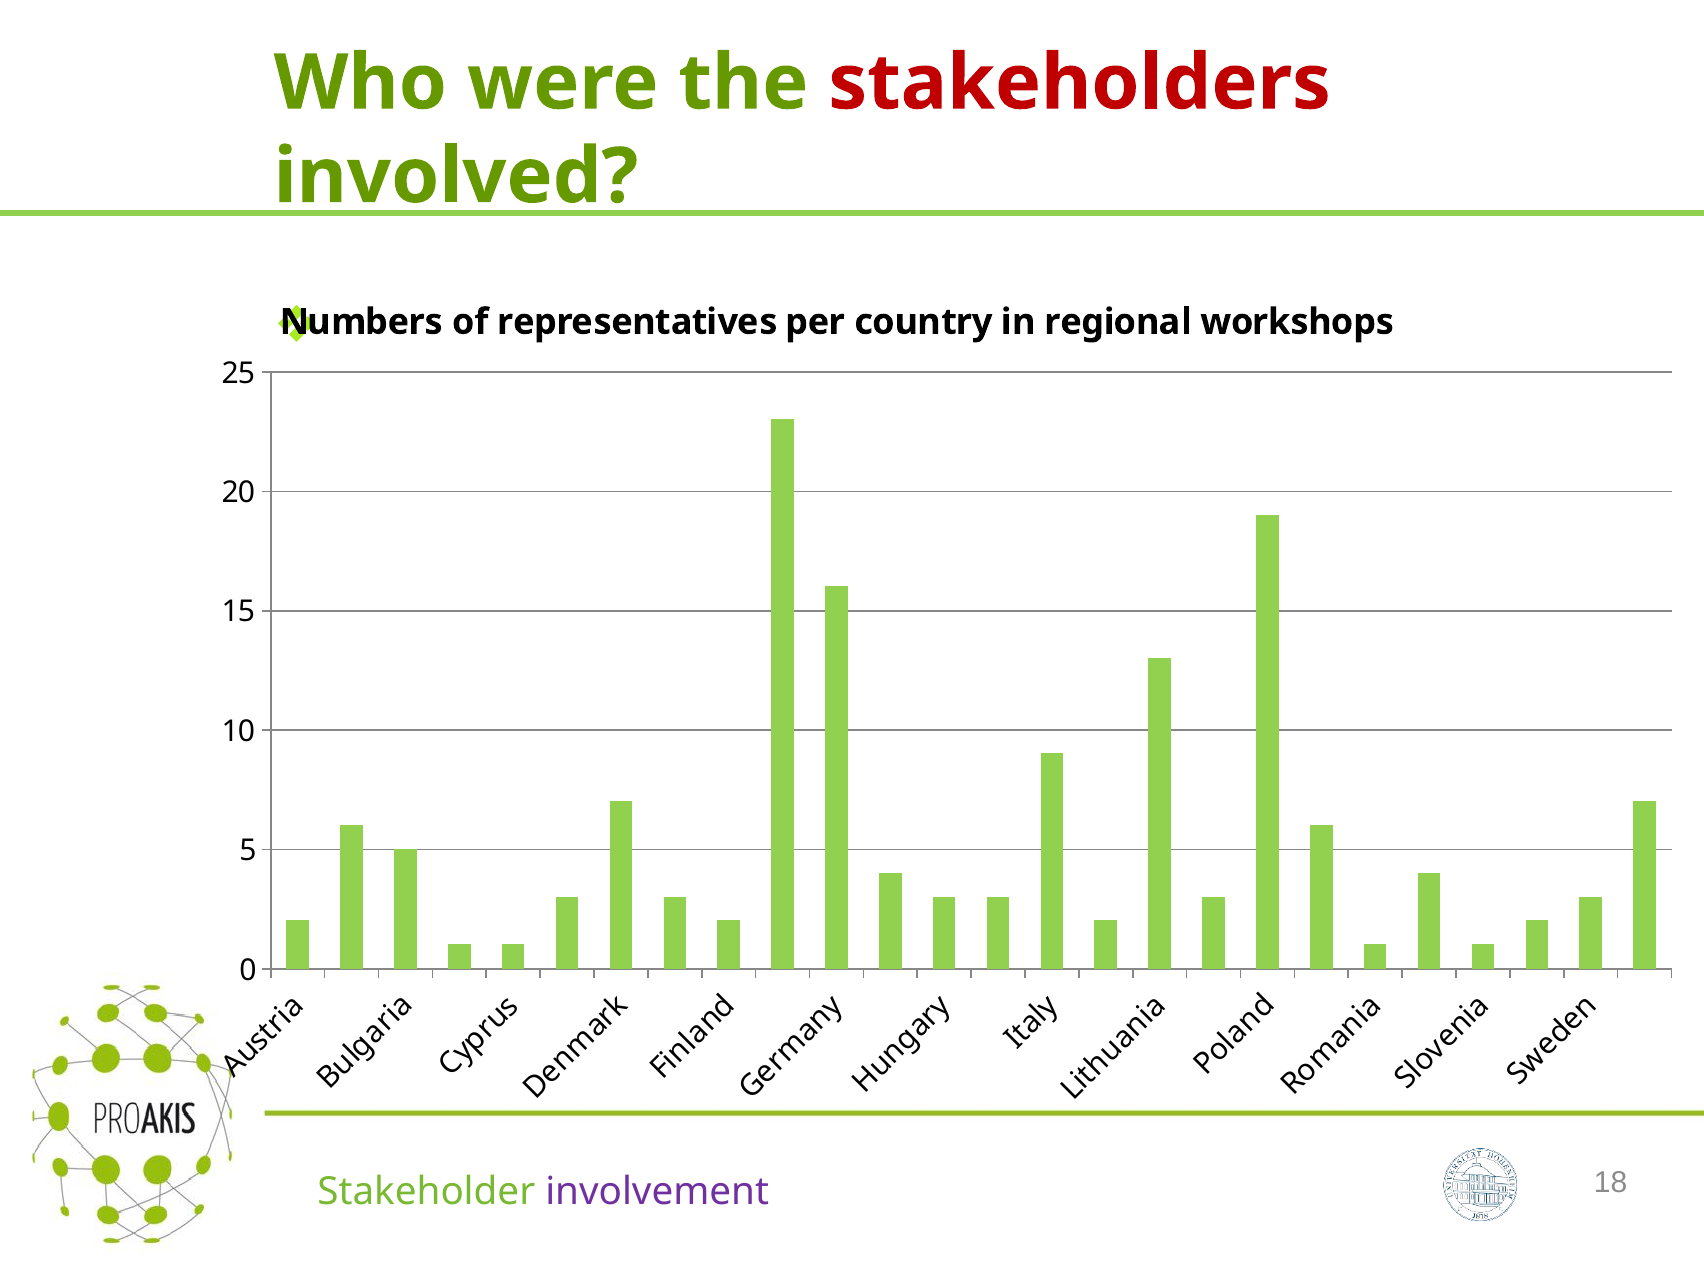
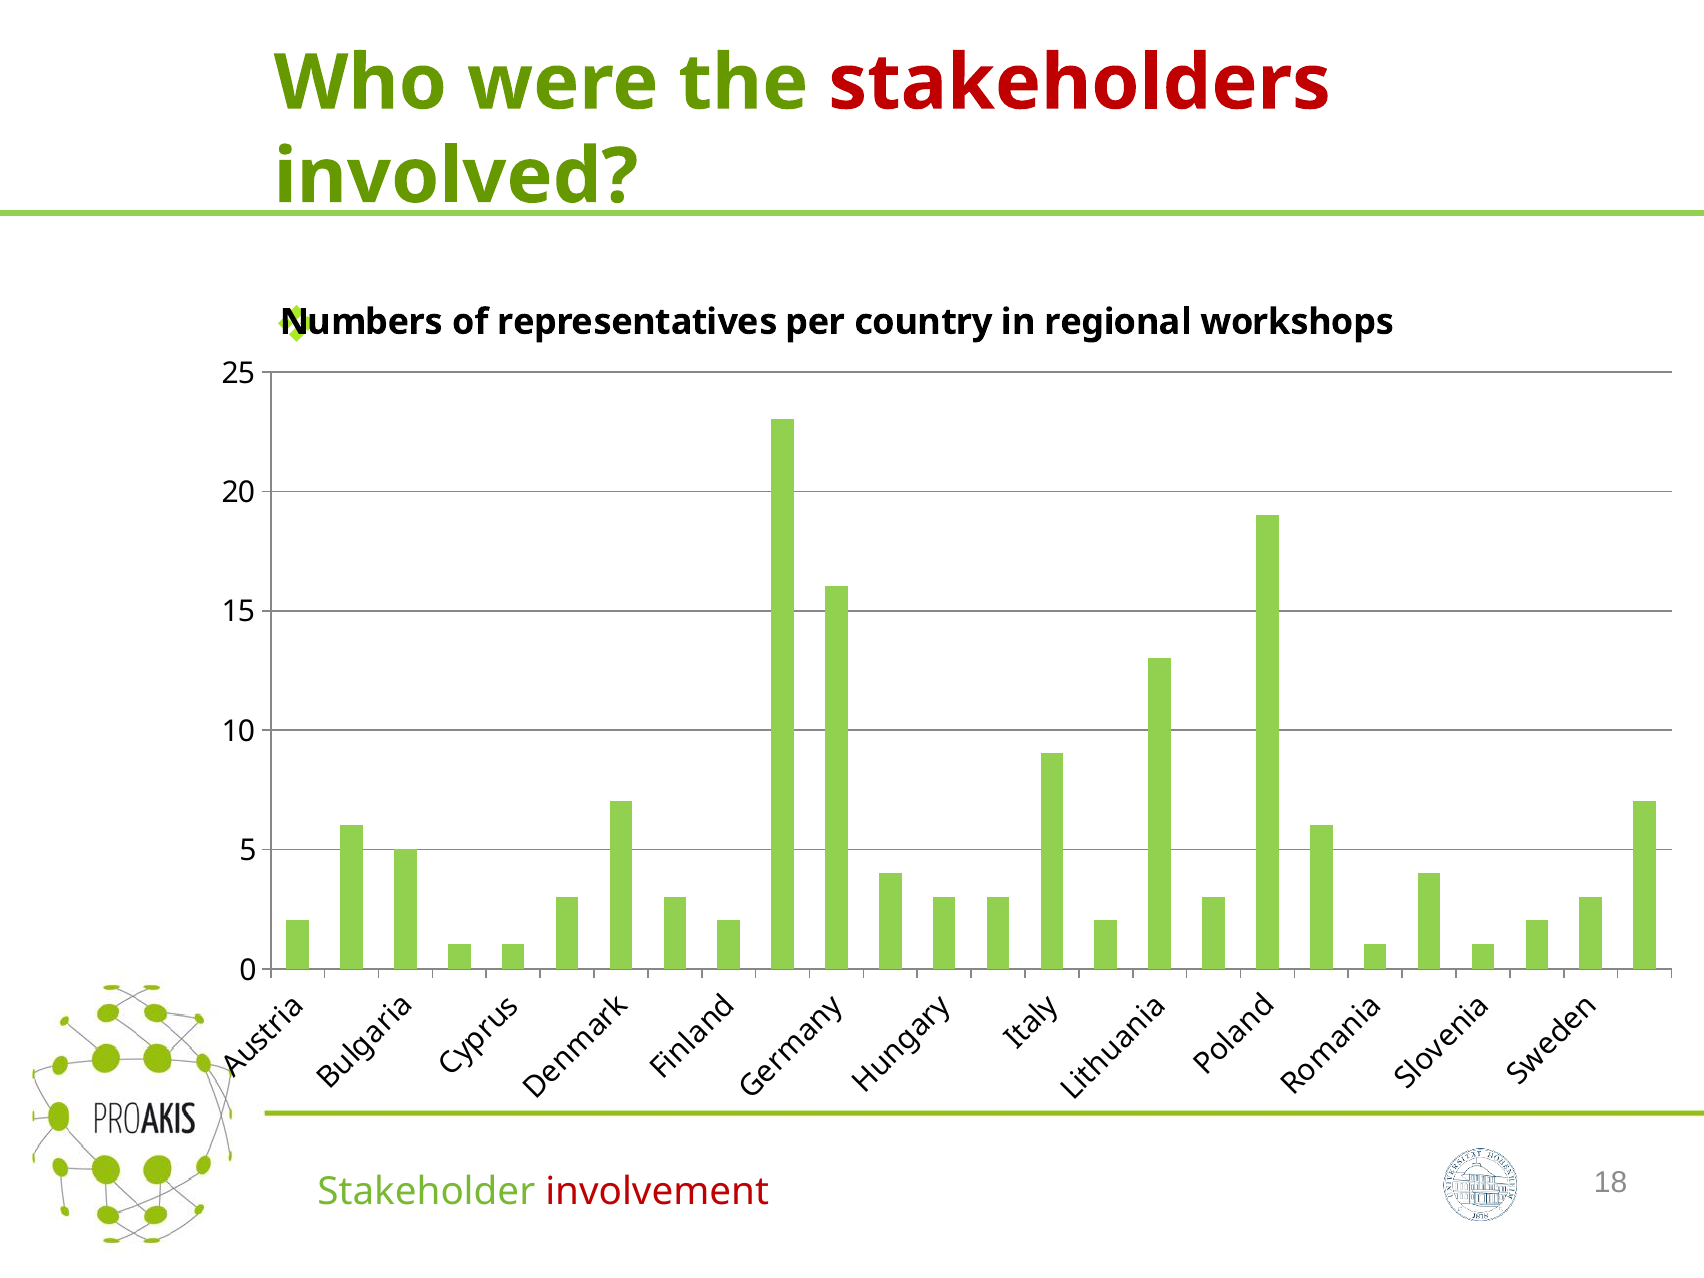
involvement colour: purple -> red
